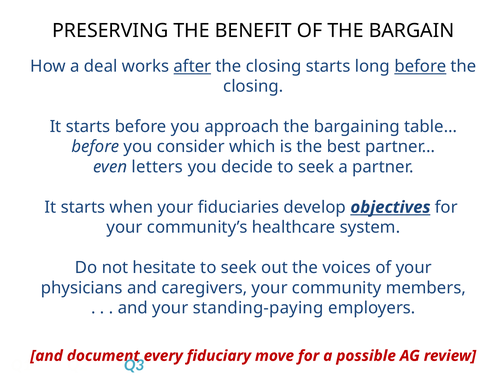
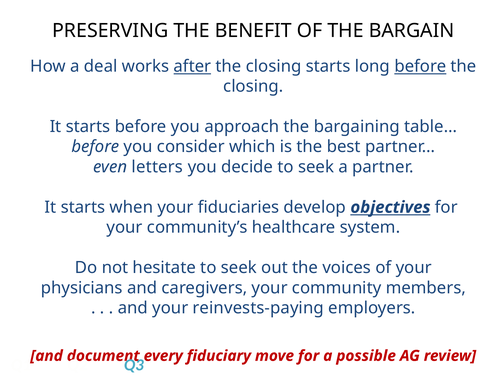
standing-paying: standing-paying -> reinvests-paying
